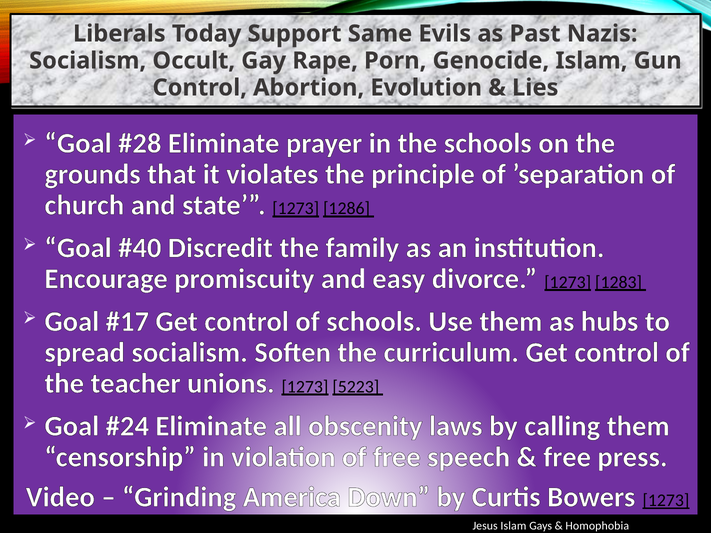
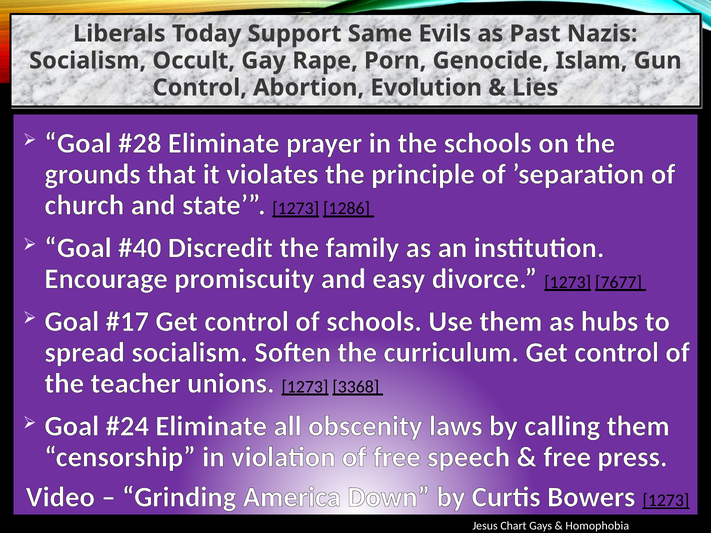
1283: 1283 -> 7677
5223: 5223 -> 3368
Jesus Islam: Islam -> Chart
